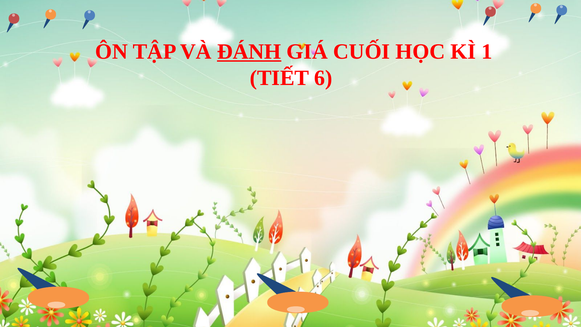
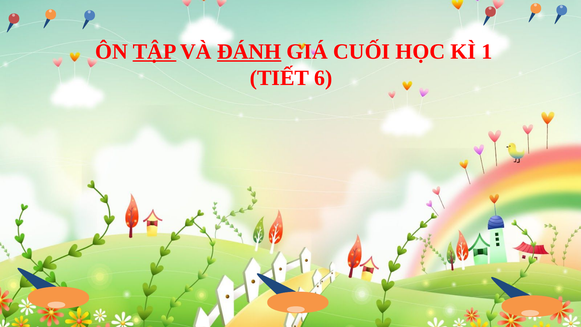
TẬP underline: none -> present
